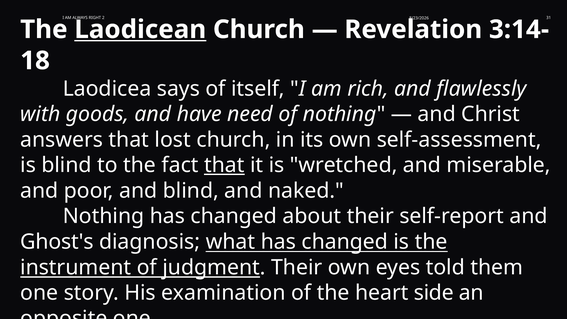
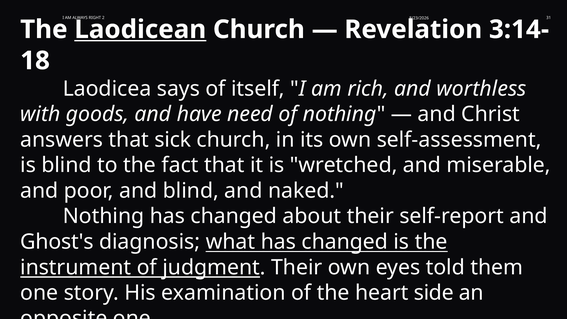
flawlessly: flawlessly -> worthless
lost: lost -> sick
that at (224, 165) underline: present -> none
